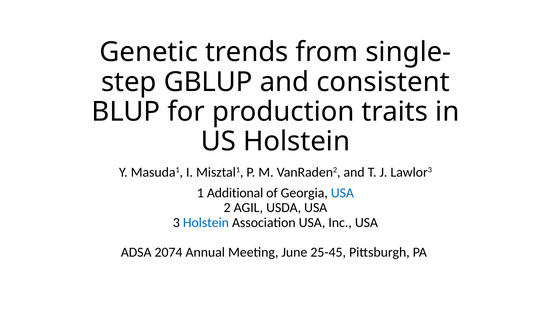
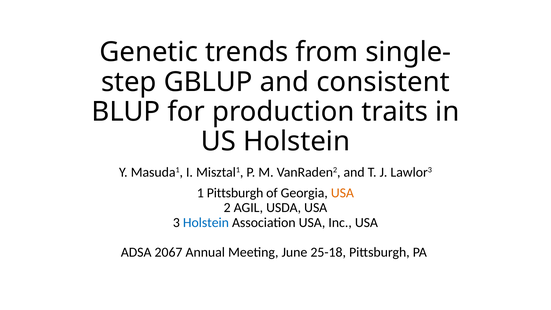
1 Additional: Additional -> Pittsburgh
USA at (342, 193) colour: blue -> orange
2074: 2074 -> 2067
25-45: 25-45 -> 25-18
